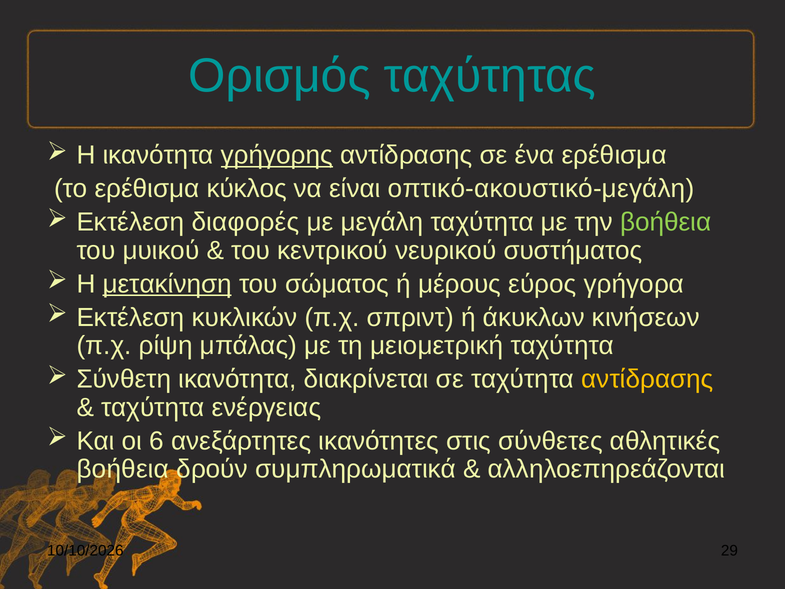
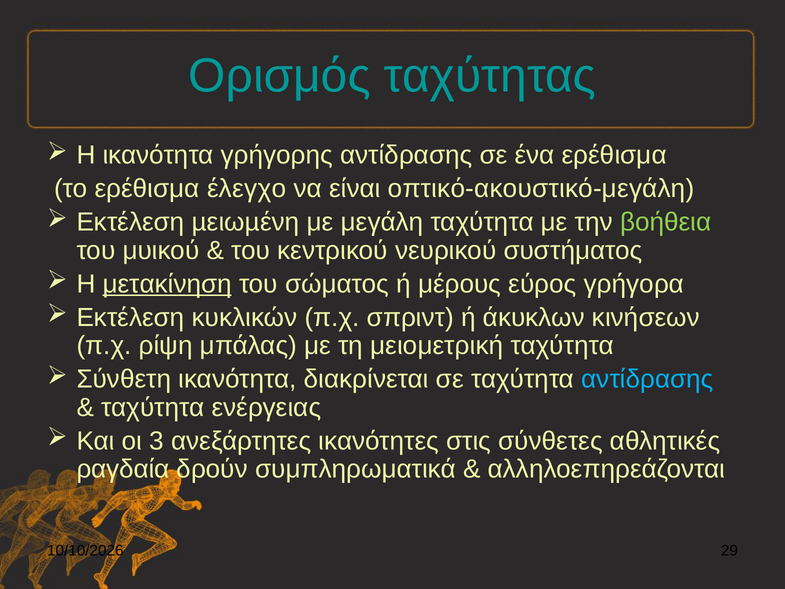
γρήγορης underline: present -> none
κύκλος: κύκλος -> έλεγχο
διαφορές: διαφορές -> µειωµένη
αντίδρασης at (647, 379) colour: yellow -> light blue
6: 6 -> 3
βοήθεια at (123, 469): βοήθεια -> ραγδαία
